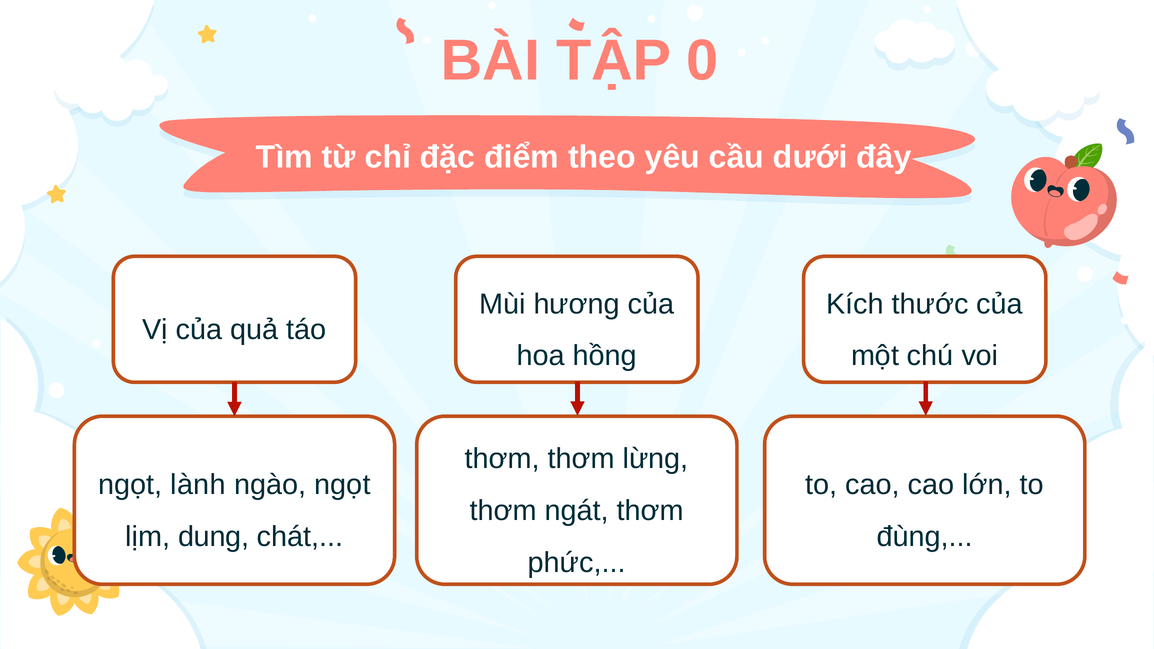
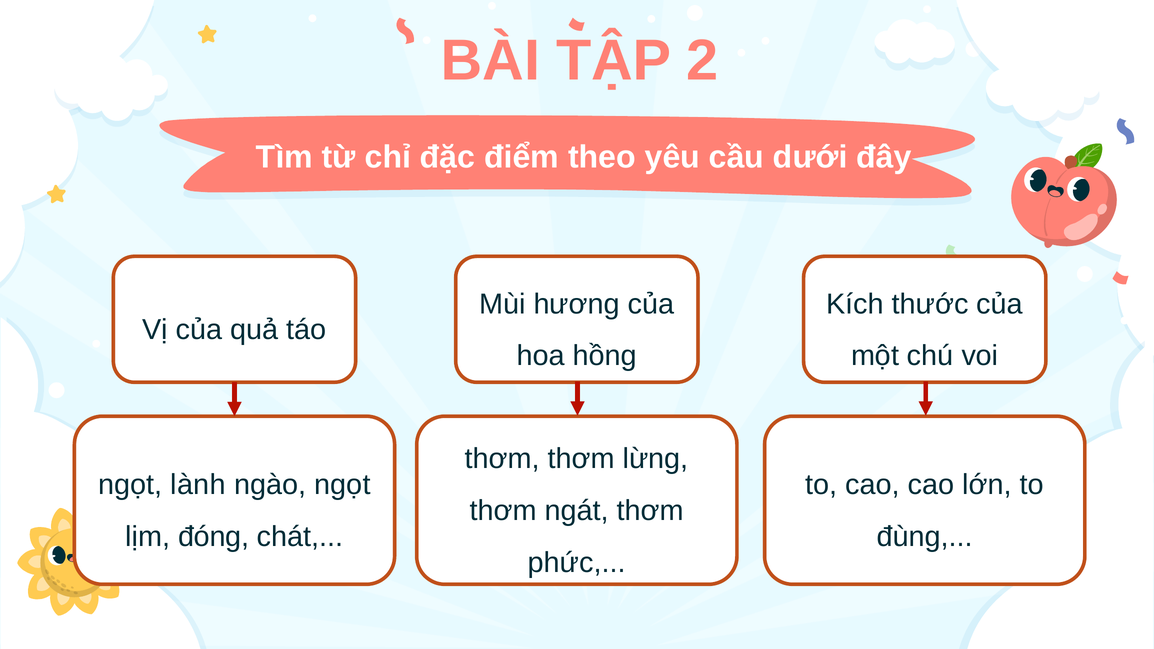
0: 0 -> 2
dung: dung -> đóng
